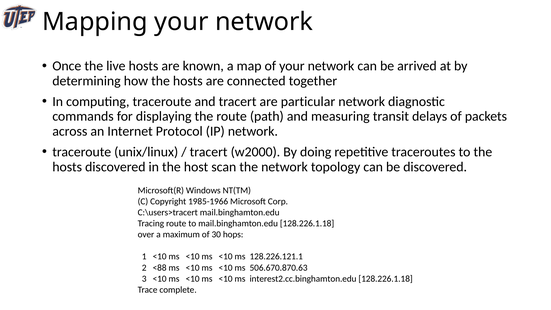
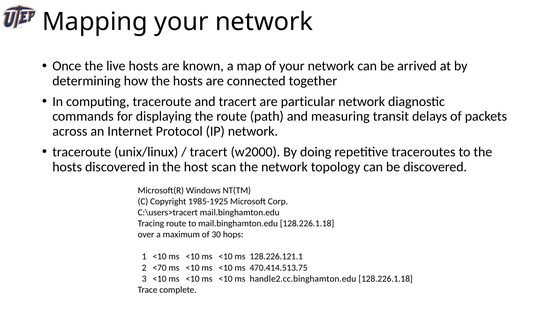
1985-1966: 1985-1966 -> 1985-1925
<88: <88 -> <70
506.670.870.63: 506.670.870.63 -> 470.414.513.75
interest2.cc.binghamton.edu: interest2.cc.binghamton.edu -> handle2.cc.binghamton.edu
